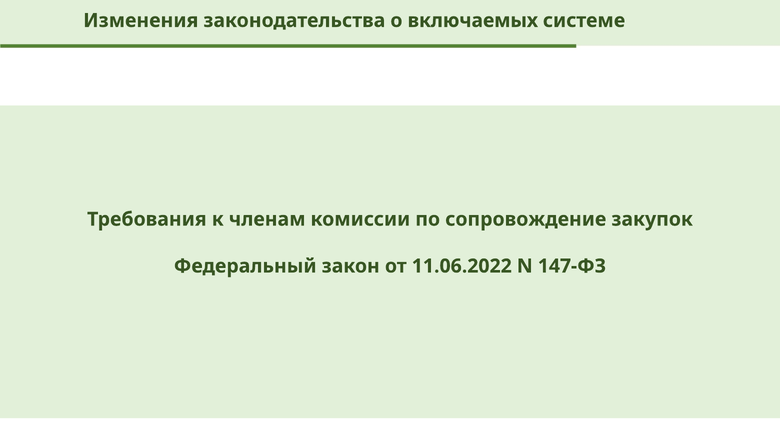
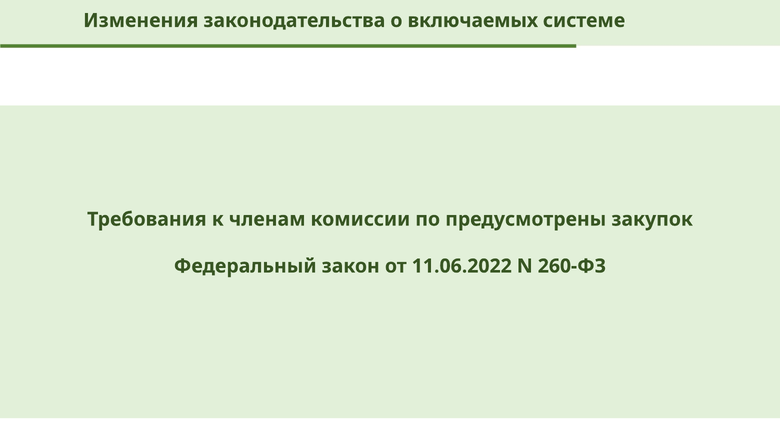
сопровождение: сопровождение -> предусмотрены
147-ФЗ: 147-ФЗ -> 260-ФЗ
